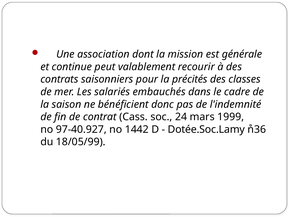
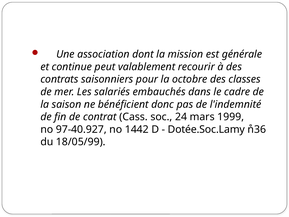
précités: précités -> octobre
